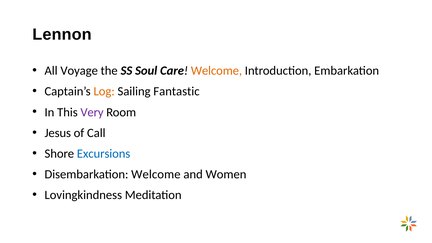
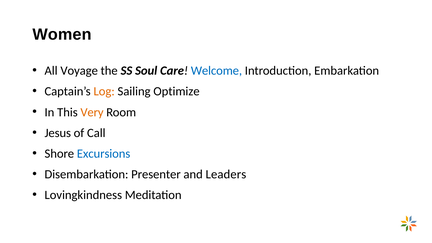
Lennon: Lennon -> Women
Welcome at (216, 71) colour: orange -> blue
Fantastic: Fantastic -> Optimize
Very colour: purple -> orange
Disembarkation Welcome: Welcome -> Presenter
Women: Women -> Leaders
